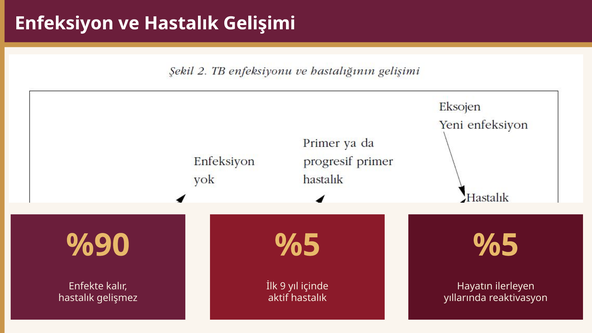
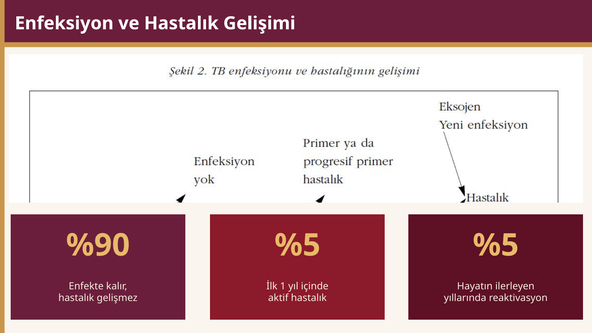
9: 9 -> 1
